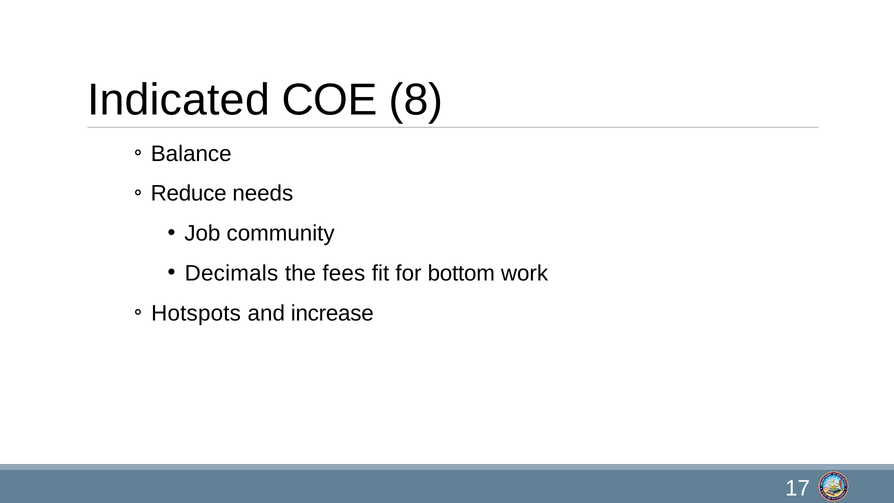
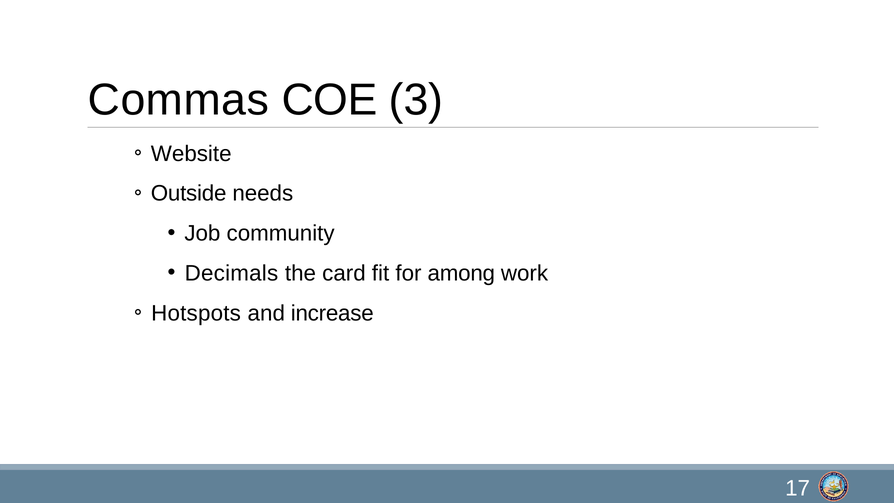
Indicated: Indicated -> Commas
8: 8 -> 3
Balance: Balance -> Website
Reduce: Reduce -> Outside
fees: fees -> card
bottom: bottom -> among
